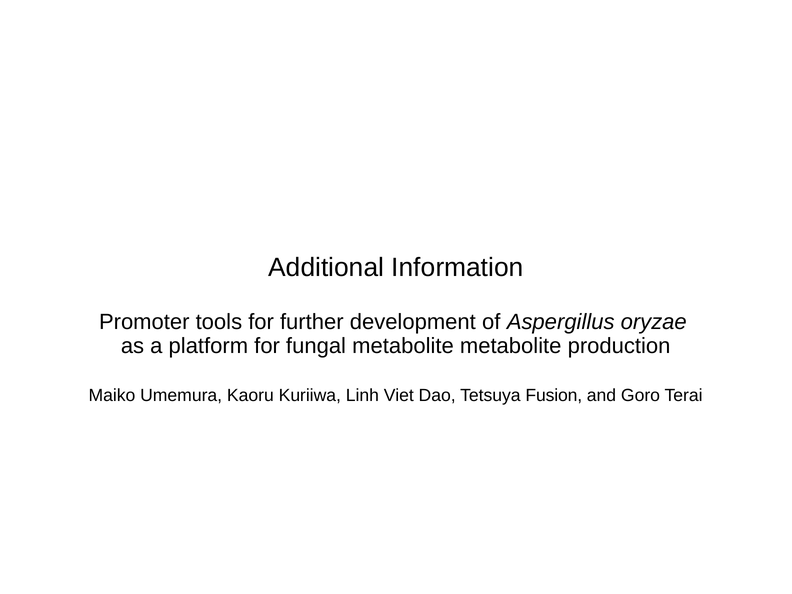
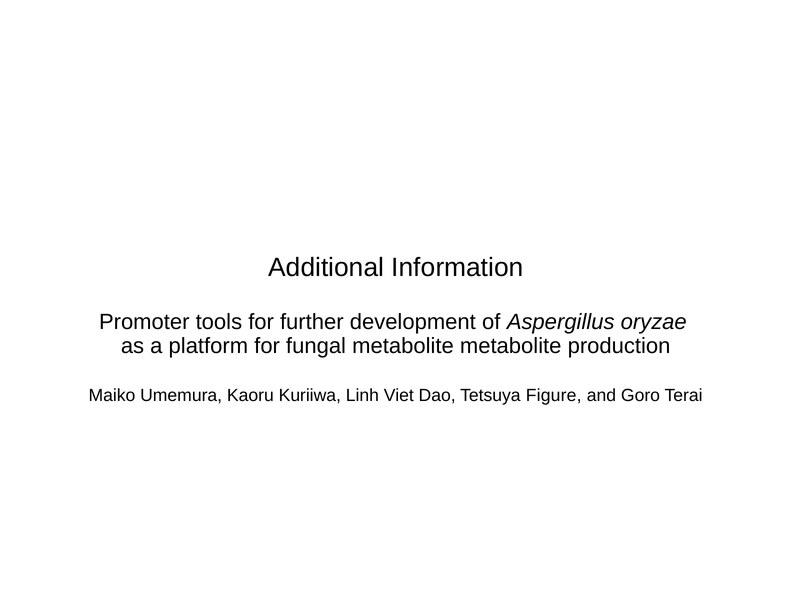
Fusion: Fusion -> Figure
